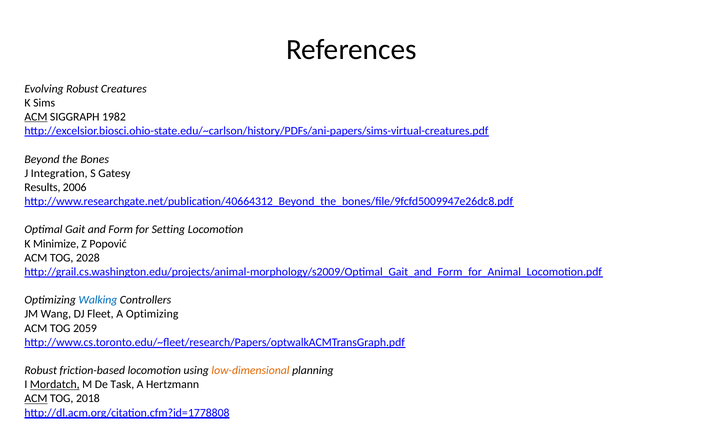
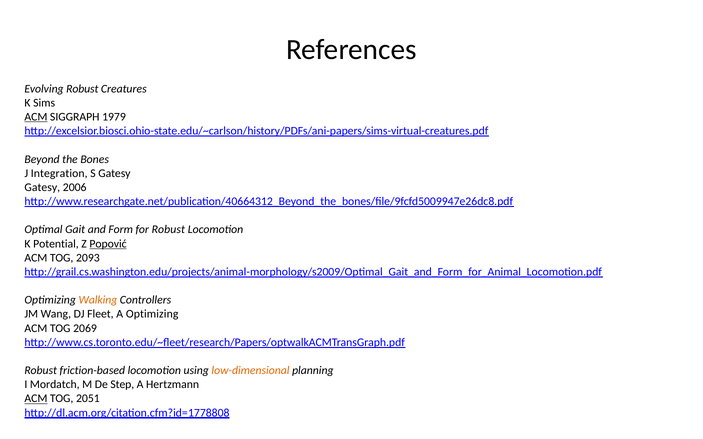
1982: 1982 -> 1979
Results at (42, 187): Results -> Gatesy
for Setting: Setting -> Robust
Minimize: Minimize -> Potential
Popović underline: none -> present
2028: 2028 -> 2093
Walking colour: blue -> orange
2059: 2059 -> 2069
Mordatch underline: present -> none
Task: Task -> Step
2018: 2018 -> 2051
